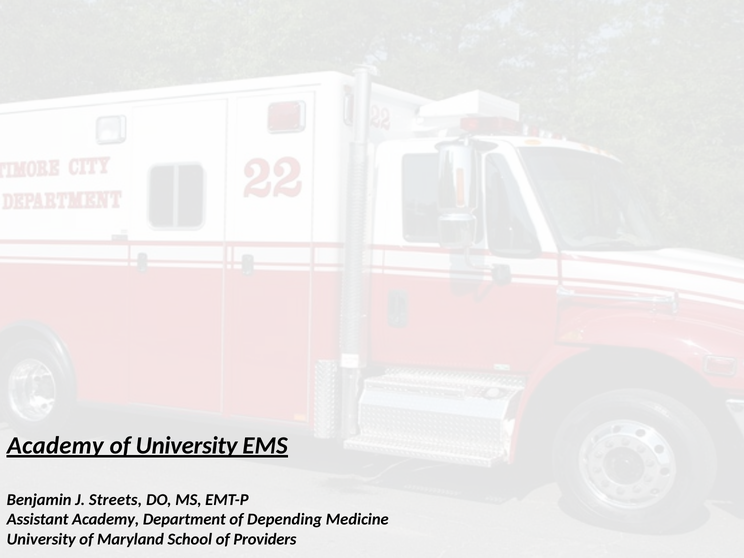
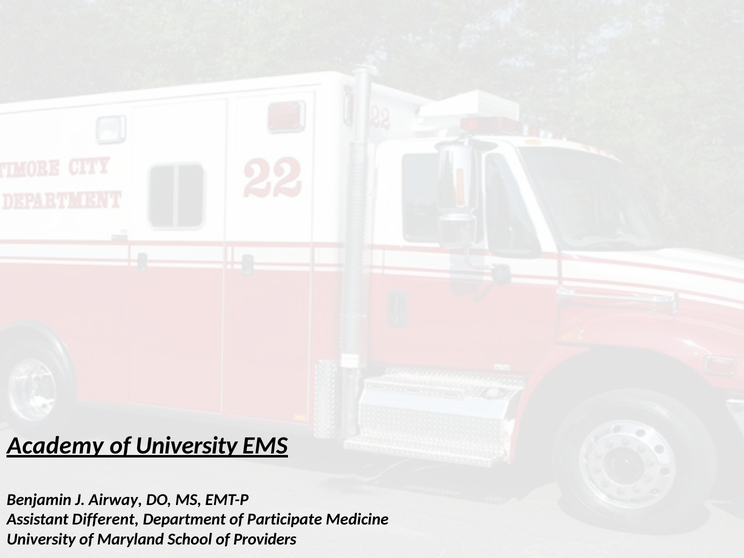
Streets: Streets -> Airway
Assistant Academy: Academy -> Different
Depending: Depending -> Participate
